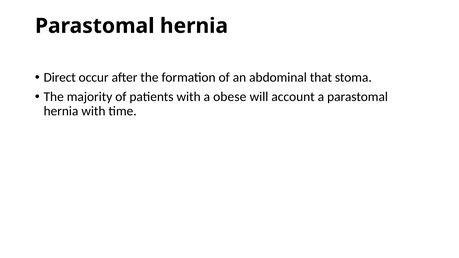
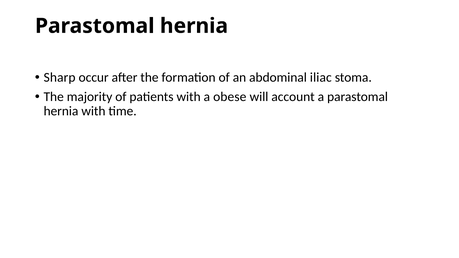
Direct: Direct -> Sharp
that: that -> iliac
